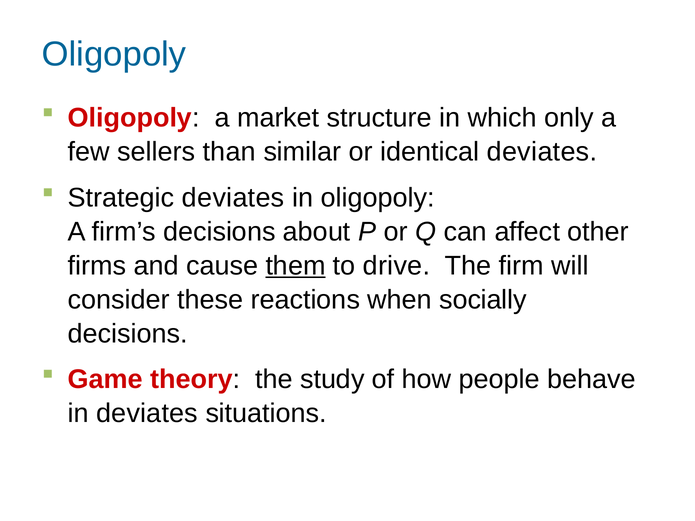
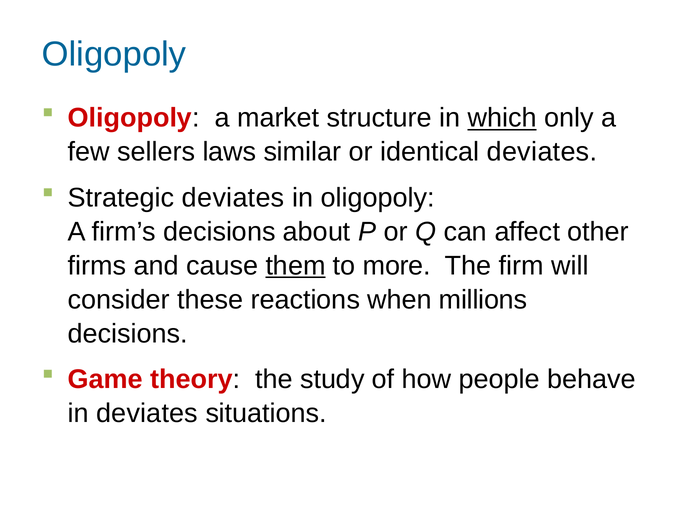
which underline: none -> present
than: than -> laws
drive: drive -> more
socially: socially -> millions
